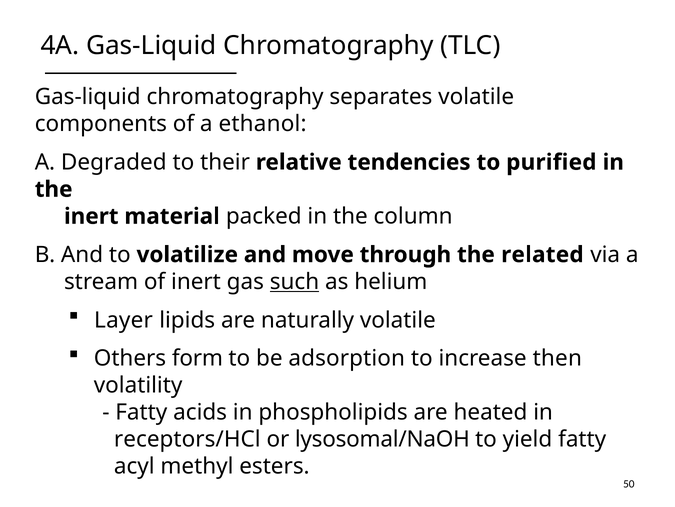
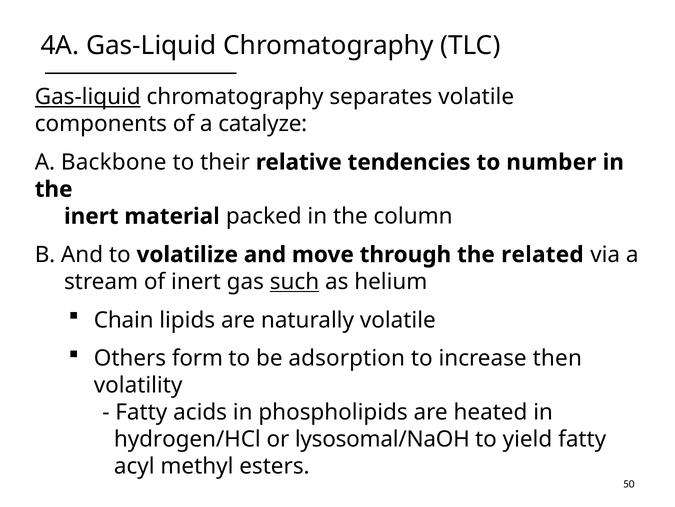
Gas-liquid at (88, 97) underline: none -> present
ethanol: ethanol -> catalyze
Degraded: Degraded -> Backbone
purified: purified -> number
Layer: Layer -> Chain
receptors/HCl: receptors/HCl -> hydrogen/HCl
